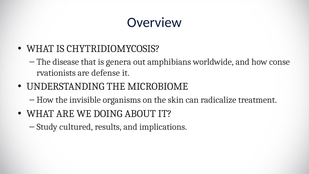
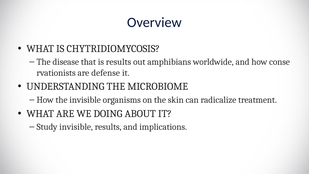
is genera: genera -> results
Study cultured: cultured -> invisible
